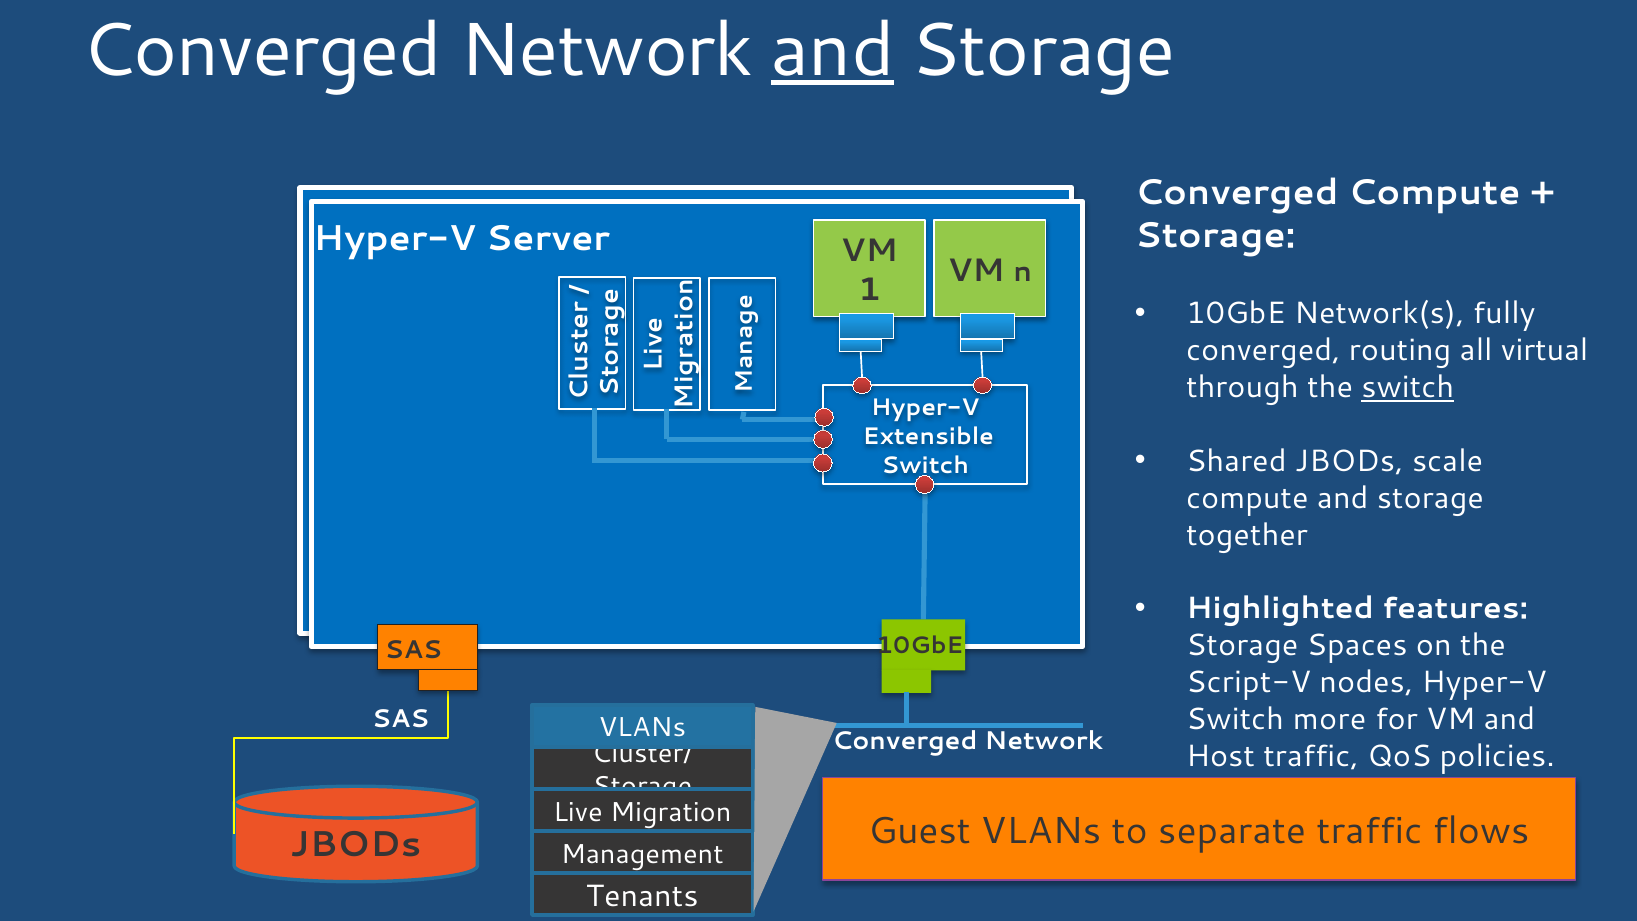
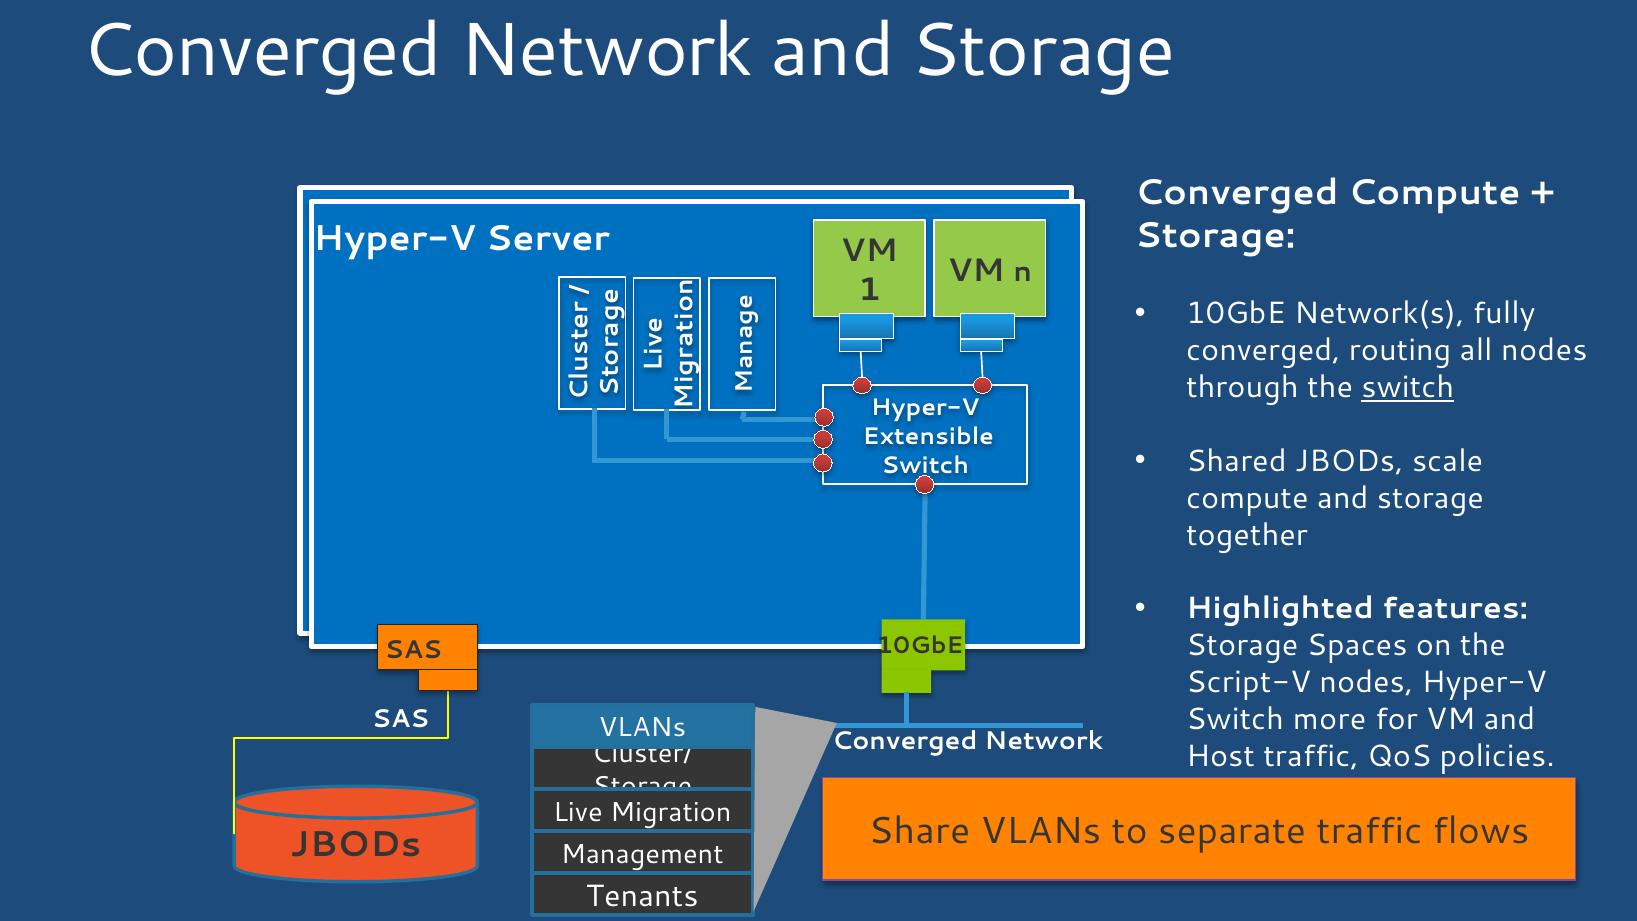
and at (833, 50) underline: present -> none
all virtual: virtual -> nodes
Guest: Guest -> Share
